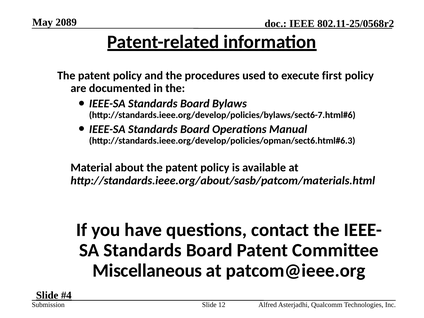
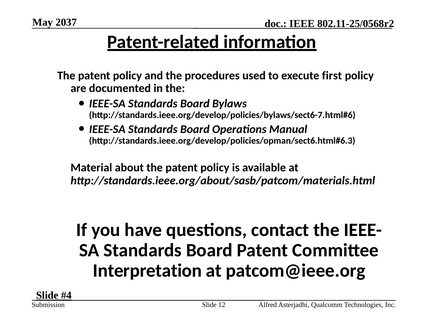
2089: 2089 -> 2037
Miscellaneous: Miscellaneous -> Interpretation
